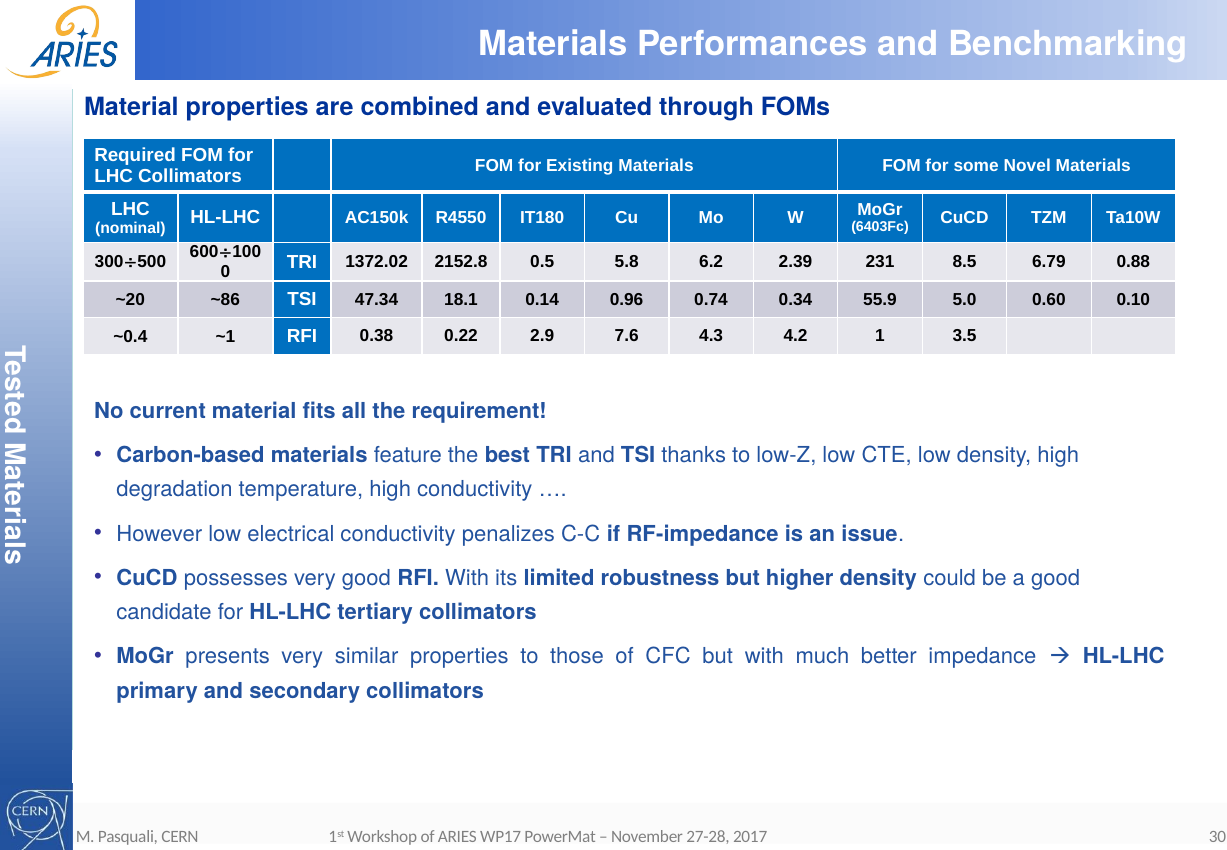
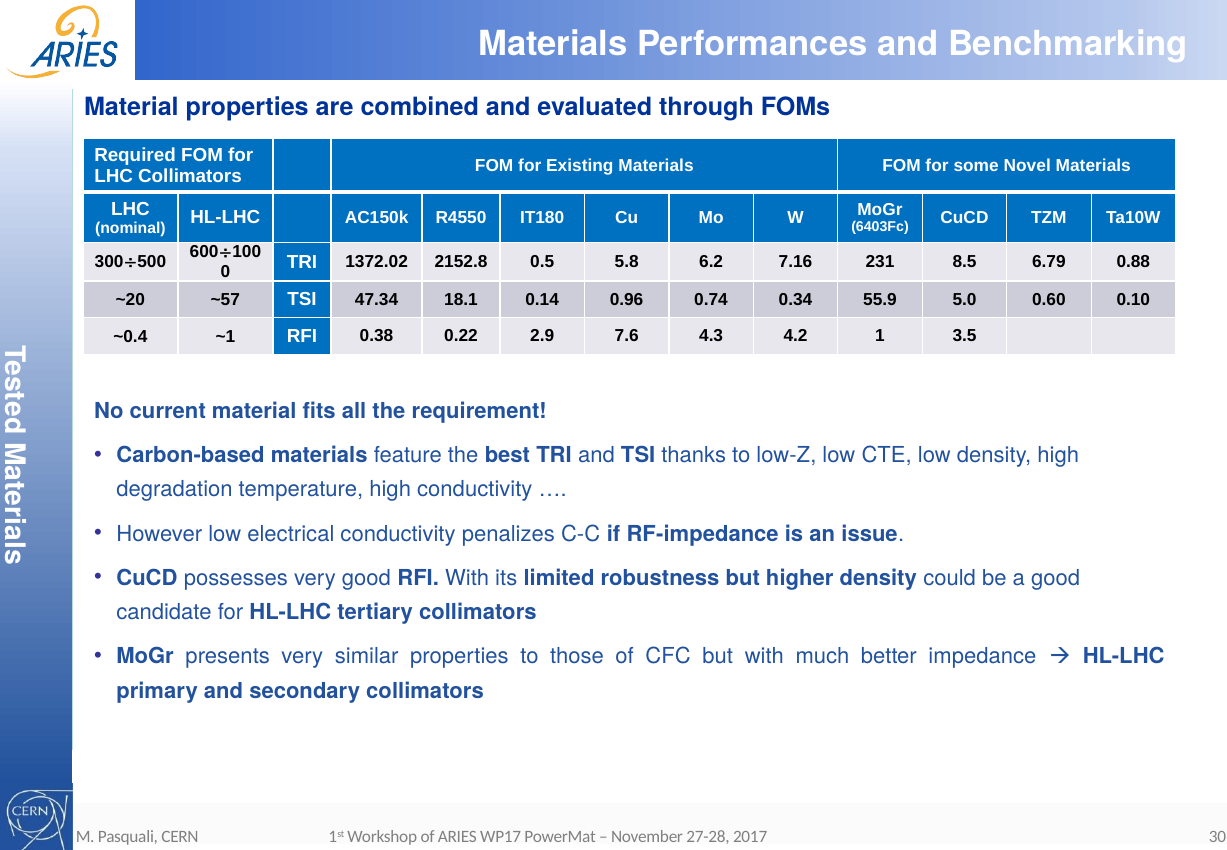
2.39: 2.39 -> 7.16
~86: ~86 -> ~57
